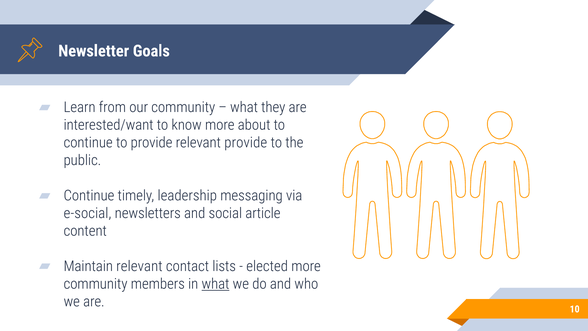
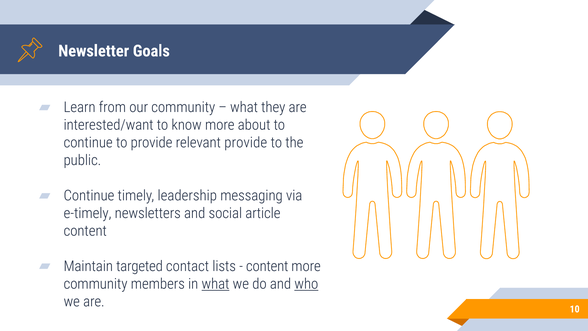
e-social: e-social -> e-timely
Maintain relevant: relevant -> targeted
elected at (267, 266): elected -> content
who underline: none -> present
